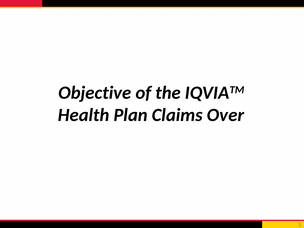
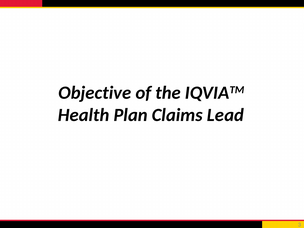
Over: Over -> Lead
